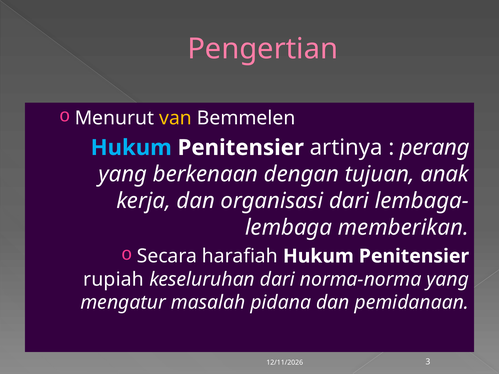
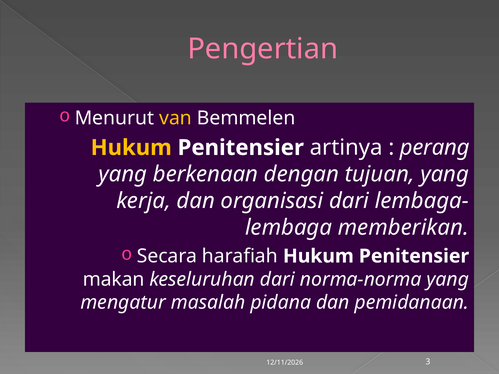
Hukum at (131, 148) colour: light blue -> yellow
tujuan anak: anak -> yang
rupiah: rupiah -> makan
